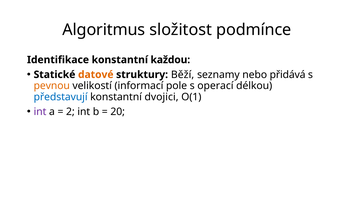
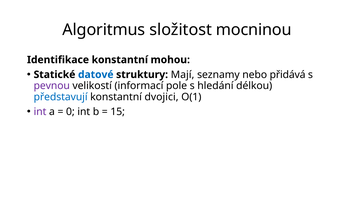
podmínce: podmínce -> mocninou
každou: každou -> mohou
datové colour: orange -> blue
Běží: Běží -> Mají
pevnou colour: orange -> purple
operací: operací -> hledání
2: 2 -> 0
20: 20 -> 15
